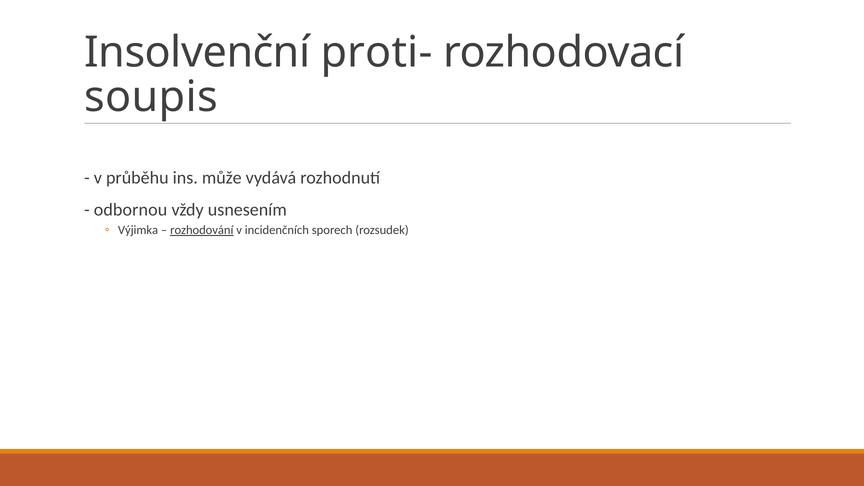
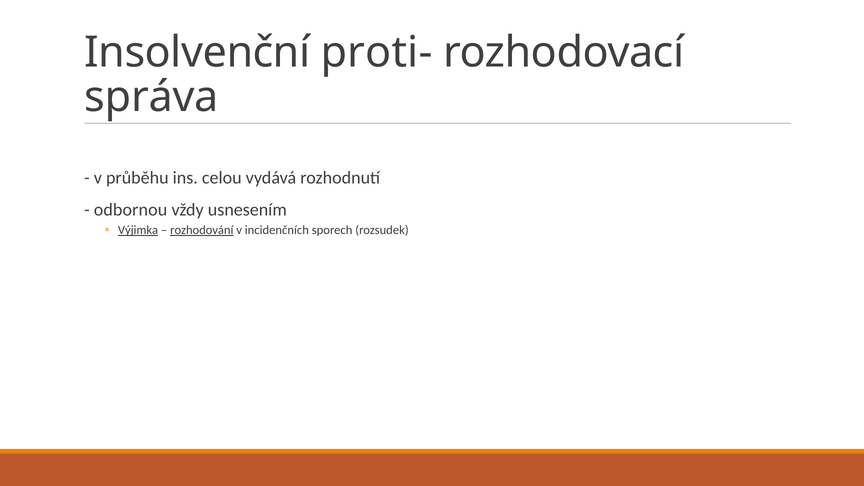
soupis: soupis -> správa
může: může -> celou
Výjimka underline: none -> present
